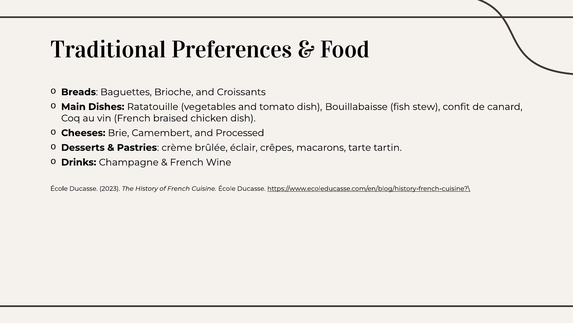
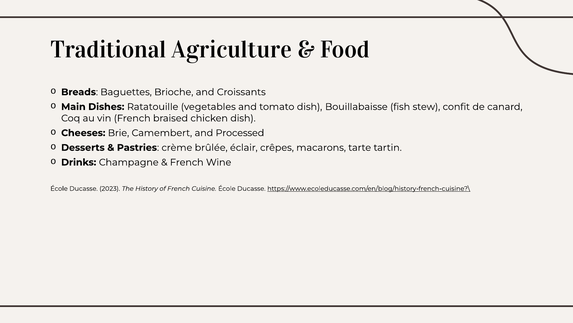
Preferences: Preferences -> Agriculture
